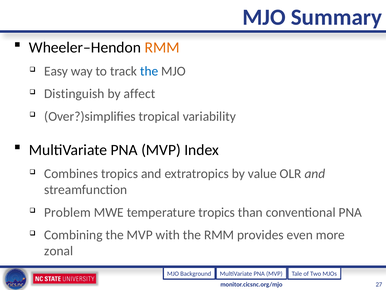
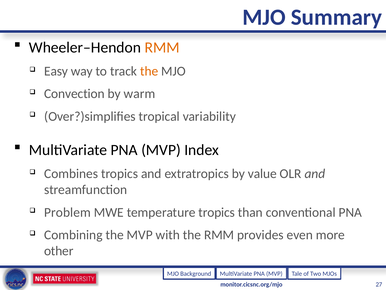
the at (149, 71) colour: blue -> orange
Distinguish: Distinguish -> Convection
affect: affect -> warm
zonal: zonal -> other
